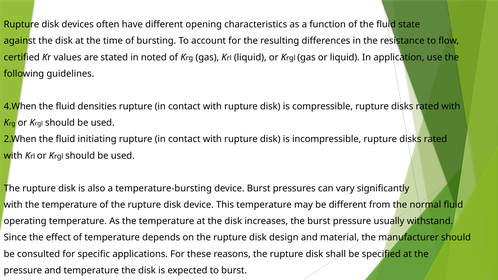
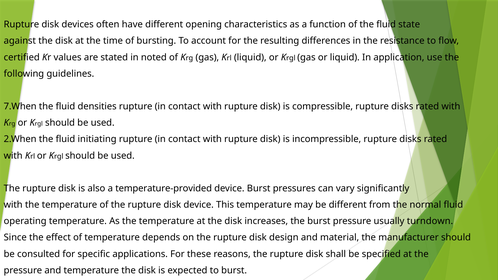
4.When: 4.When -> 7.When
temperature-bursting: temperature-bursting -> temperature-provided
withstand: withstand -> turndown
